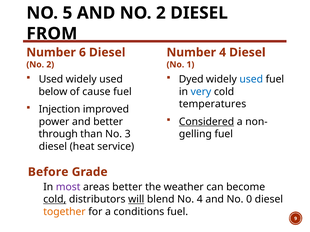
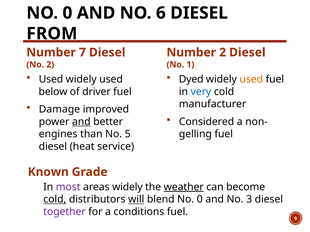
5 at (67, 13): 5 -> 0
AND NO 2: 2 -> 6
6: 6 -> 7
Number 4: 4 -> 2
used at (251, 80) colour: blue -> orange
cause: cause -> driver
temperatures: temperatures -> manufacturer
Injection: Injection -> Damage
Considered underline: present -> none
and at (81, 122) underline: none -> present
through: through -> engines
3: 3 -> 5
Before: Before -> Known
areas better: better -> widely
weather underline: none -> present
blend No 4: 4 -> 0
0: 0 -> 3
together colour: orange -> purple
